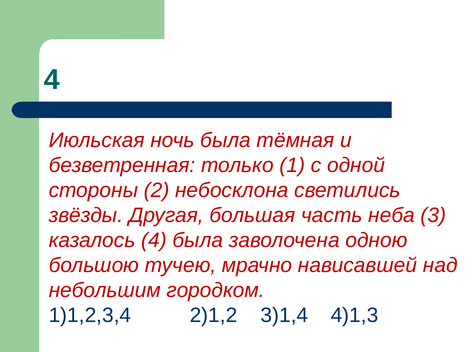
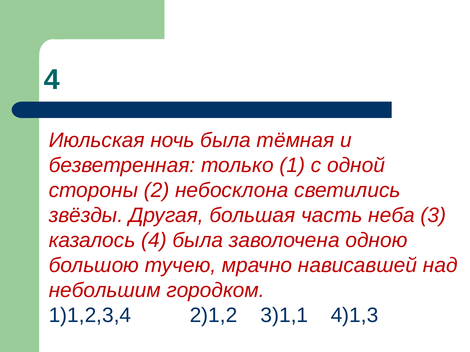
3)1,4: 3)1,4 -> 3)1,1
